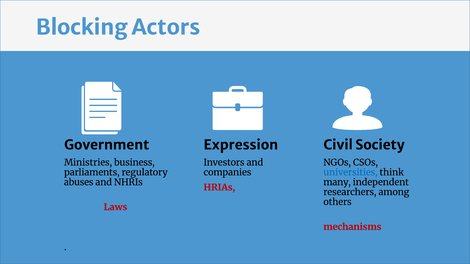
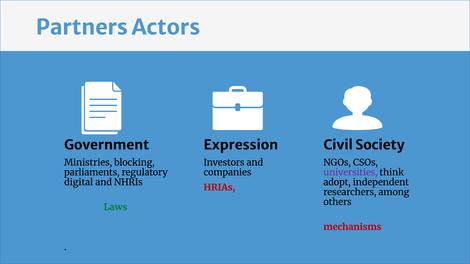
Blocking: Blocking -> Partners
business: business -> blocking
universities colour: blue -> purple
abuses: abuses -> digital
many: many -> adopt
Laws colour: red -> green
